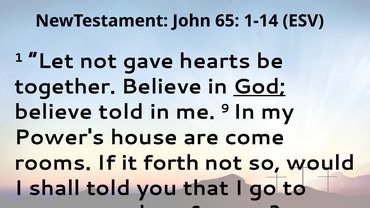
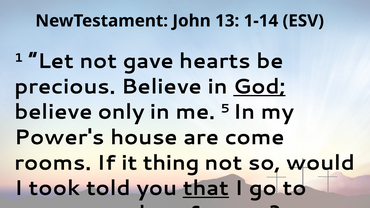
65: 65 -> 13
together: together -> precious
believe told: told -> only
9: 9 -> 5
forth: forth -> thing
shall: shall -> took
that underline: none -> present
